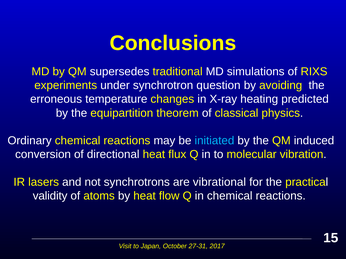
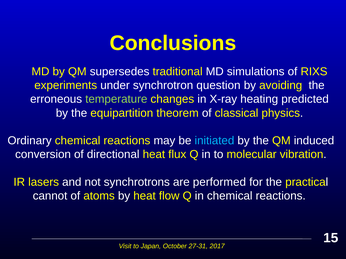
temperature colour: white -> light green
vibrational: vibrational -> performed
validity: validity -> cannot
